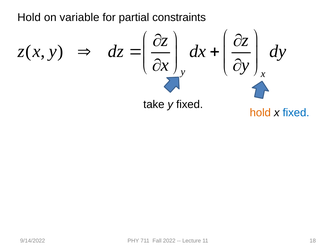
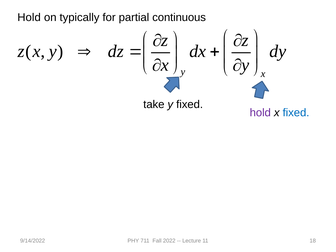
variable: variable -> typically
constraints: constraints -> continuous
hold at (260, 113) colour: orange -> purple
